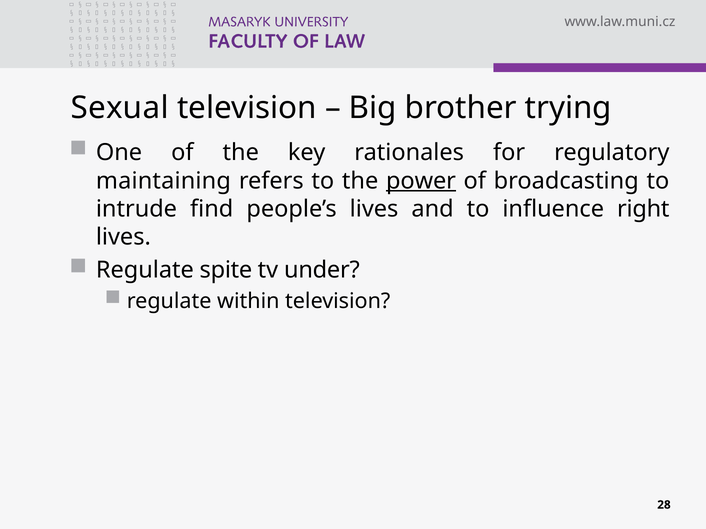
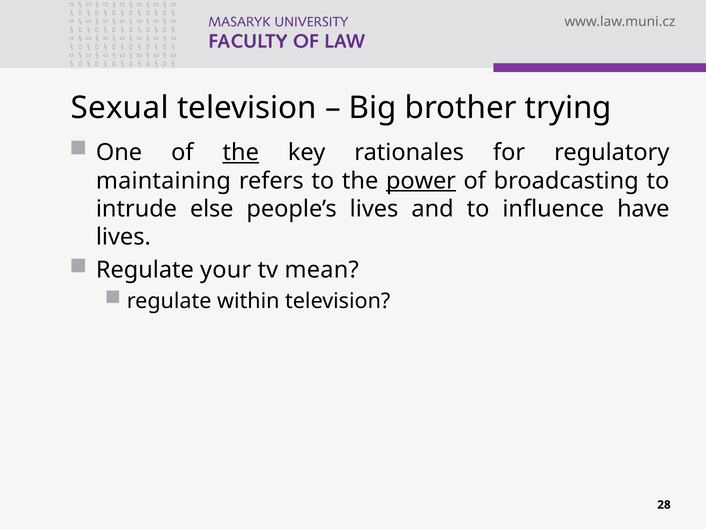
the at (241, 153) underline: none -> present
find: find -> else
right: right -> have
spite: spite -> your
under: under -> mean
